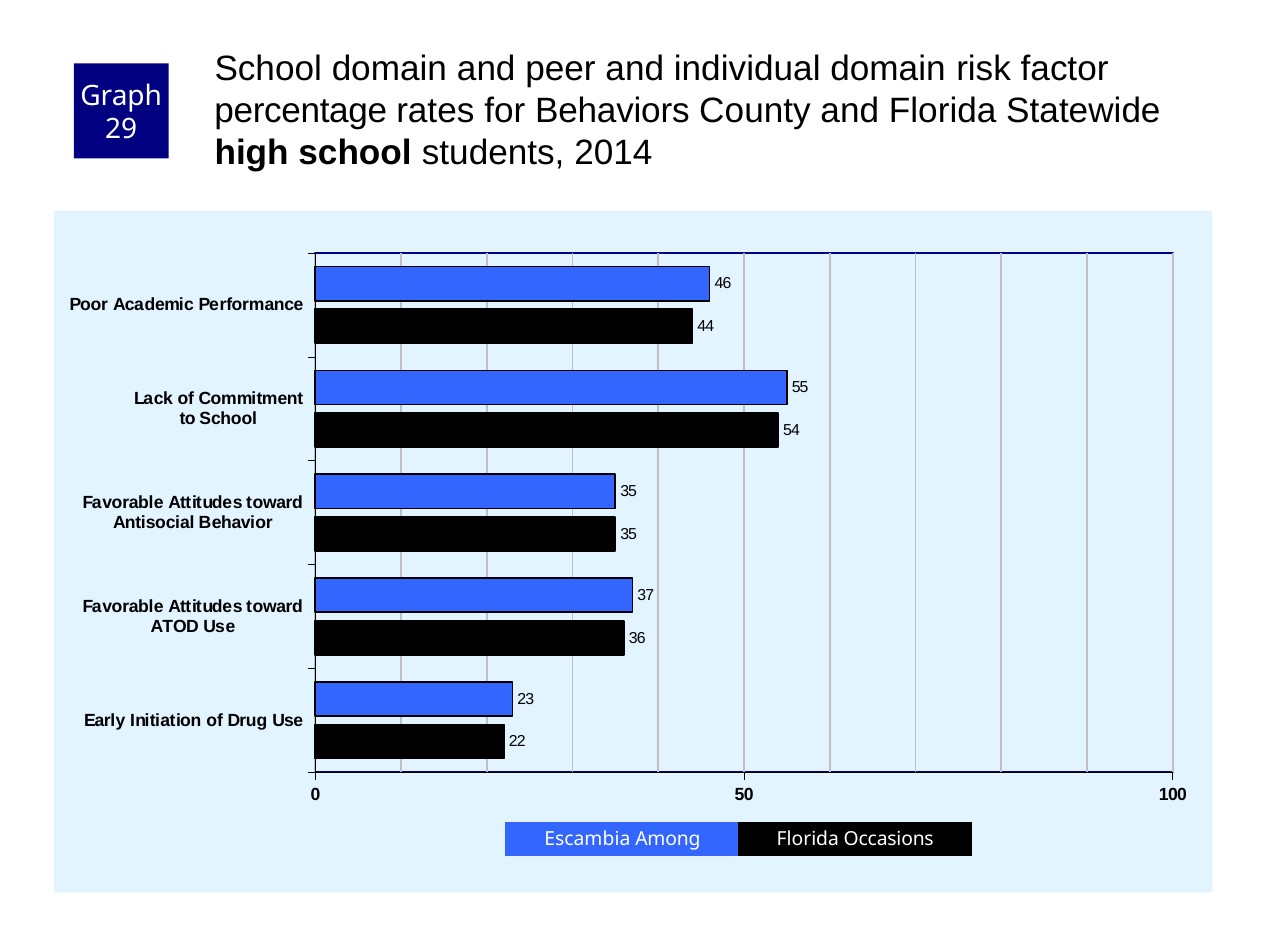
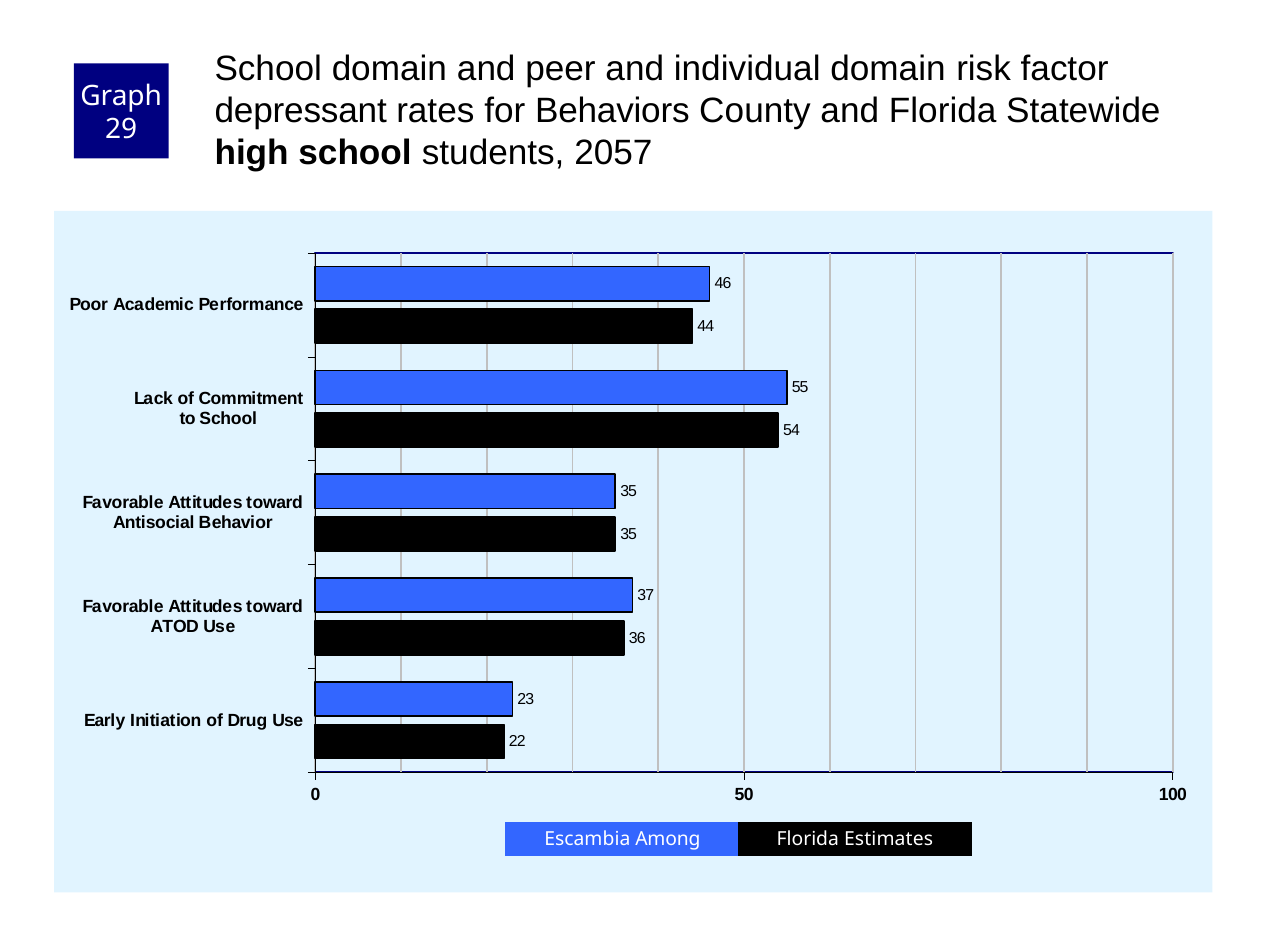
percentage: percentage -> depressant
2014: 2014 -> 2057
Occasions: Occasions -> Estimates
